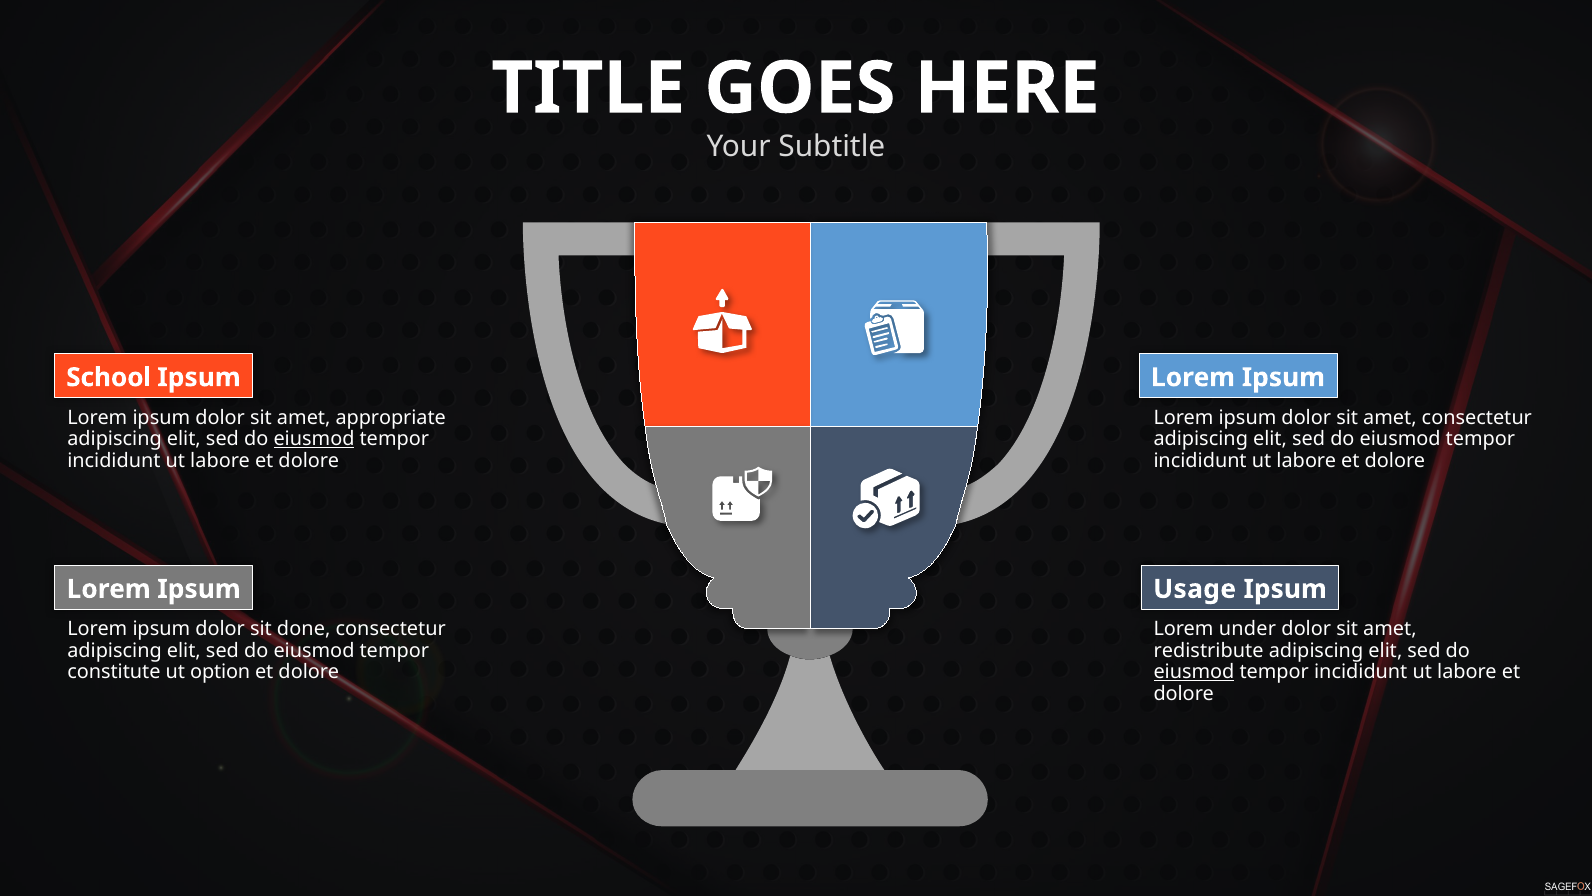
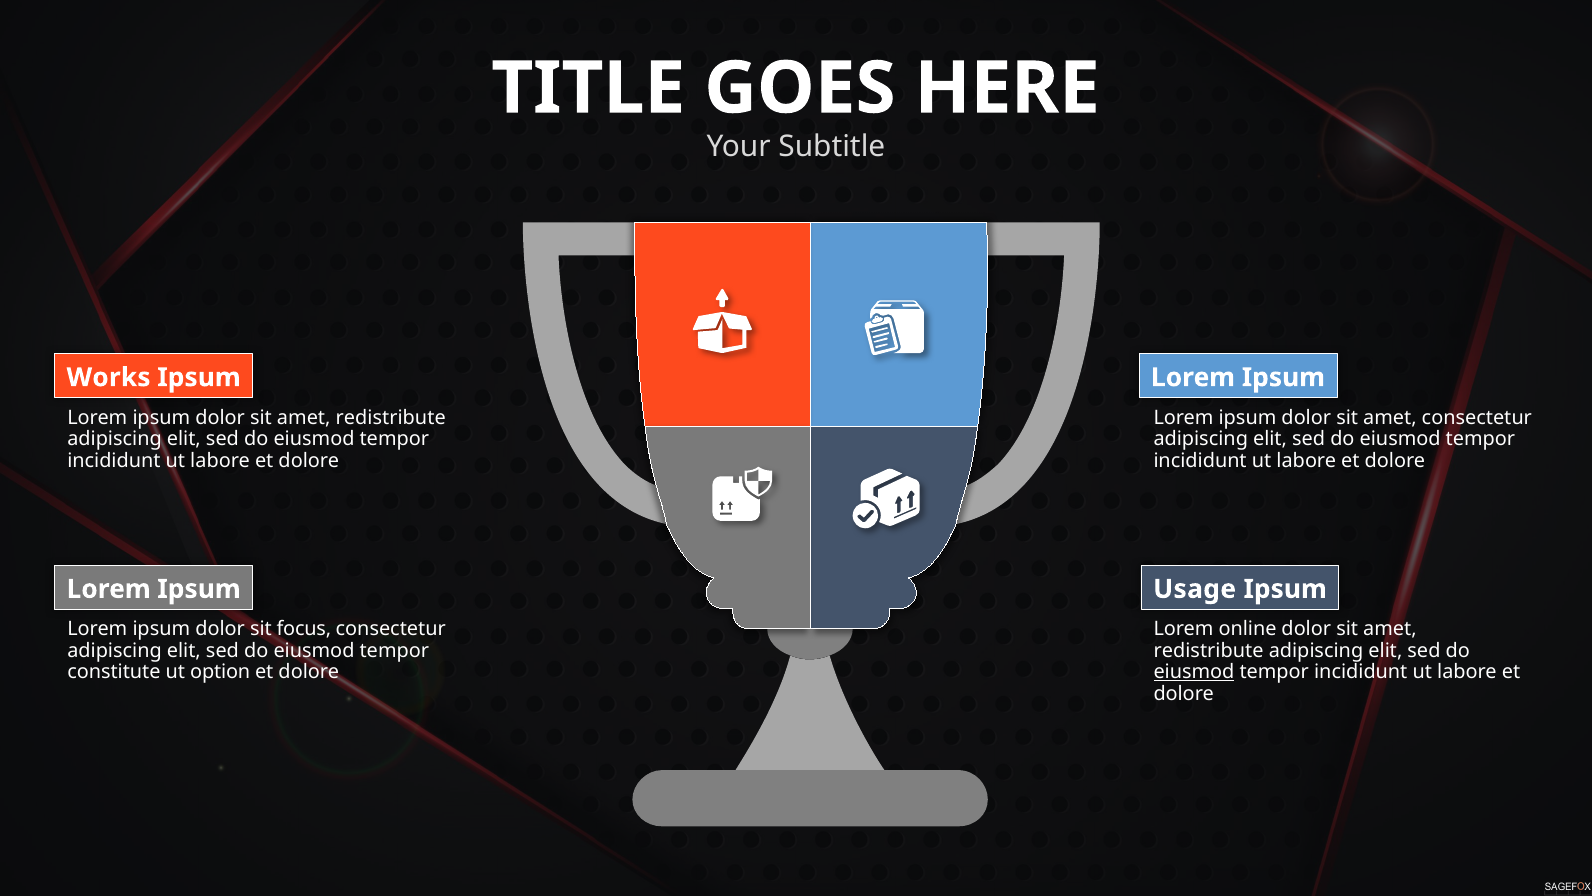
School: School -> Works
appropriate at (391, 417): appropriate -> redistribute
eiusmod at (314, 439) underline: present -> none
done: done -> focus
under: under -> online
